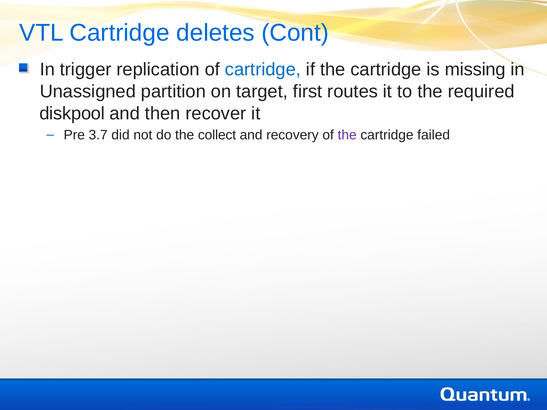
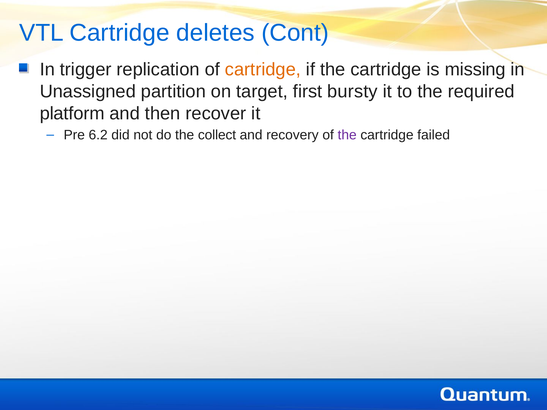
cartridge at (263, 70) colour: blue -> orange
routes: routes -> bursty
diskpool: diskpool -> platform
3.7: 3.7 -> 6.2
